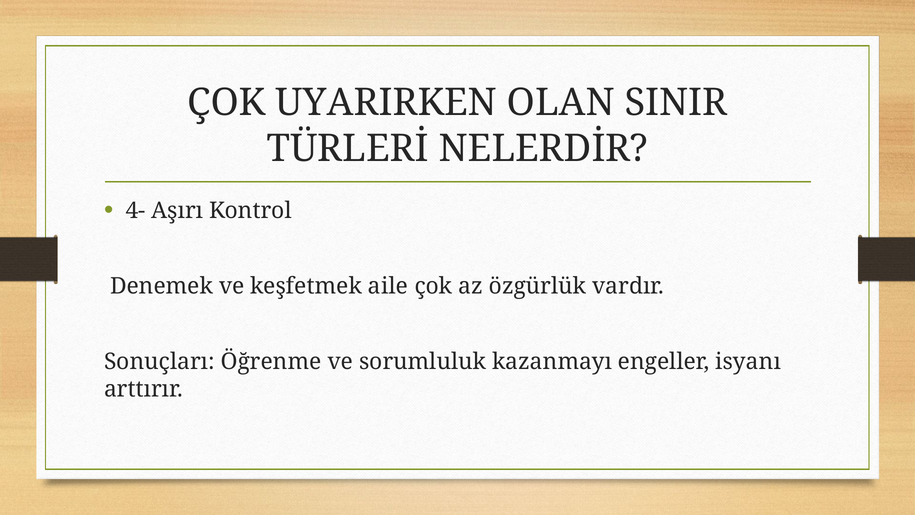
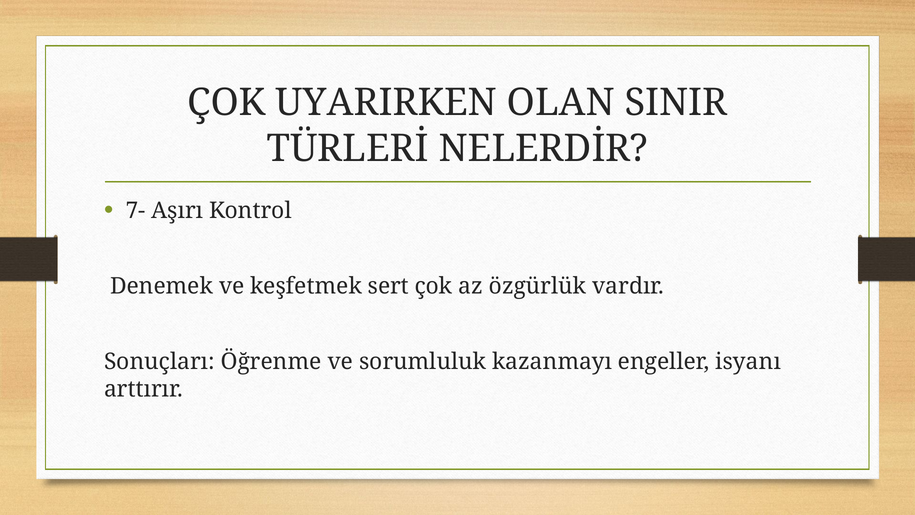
4-: 4- -> 7-
aile: aile -> sert
